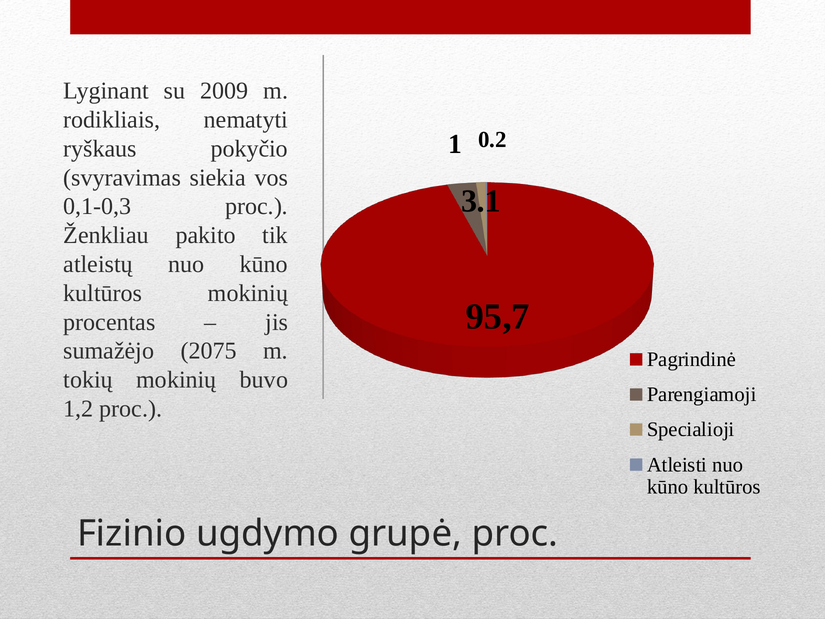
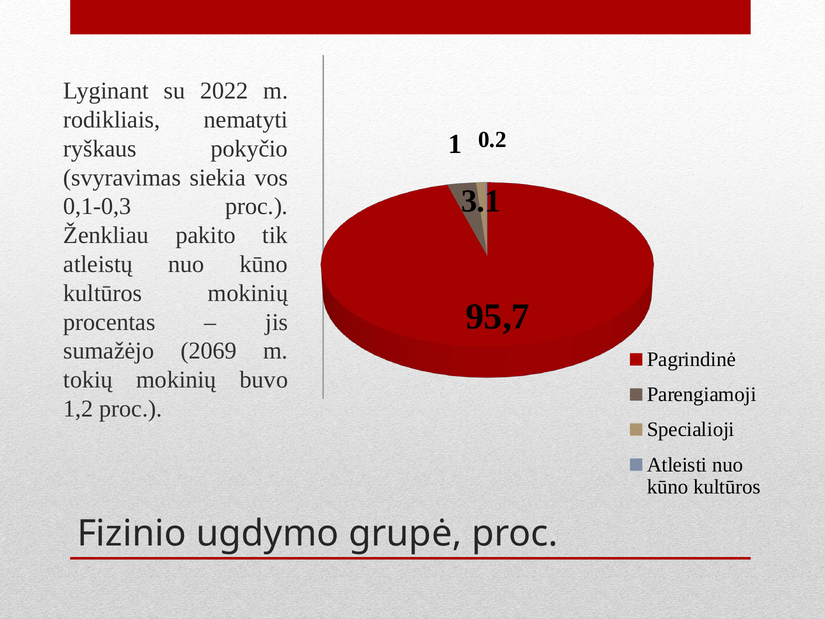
2009: 2009 -> 2022
2075: 2075 -> 2069
